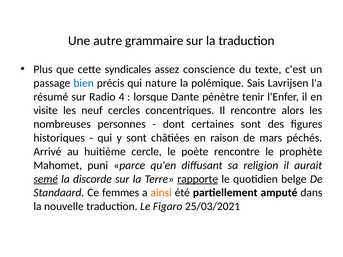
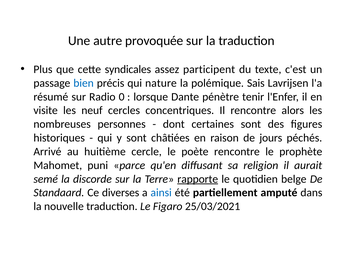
grammaire: grammaire -> provoquée
conscience: conscience -> participent
4: 4 -> 0
mars: mars -> jours
semé underline: present -> none
femmes: femmes -> diverses
ainsi colour: orange -> blue
